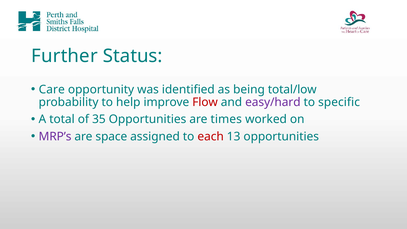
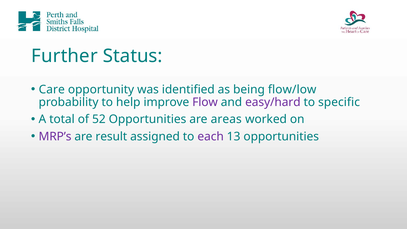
total/low: total/low -> flow/low
Flow colour: red -> purple
35: 35 -> 52
times: times -> areas
space: space -> result
each colour: red -> purple
